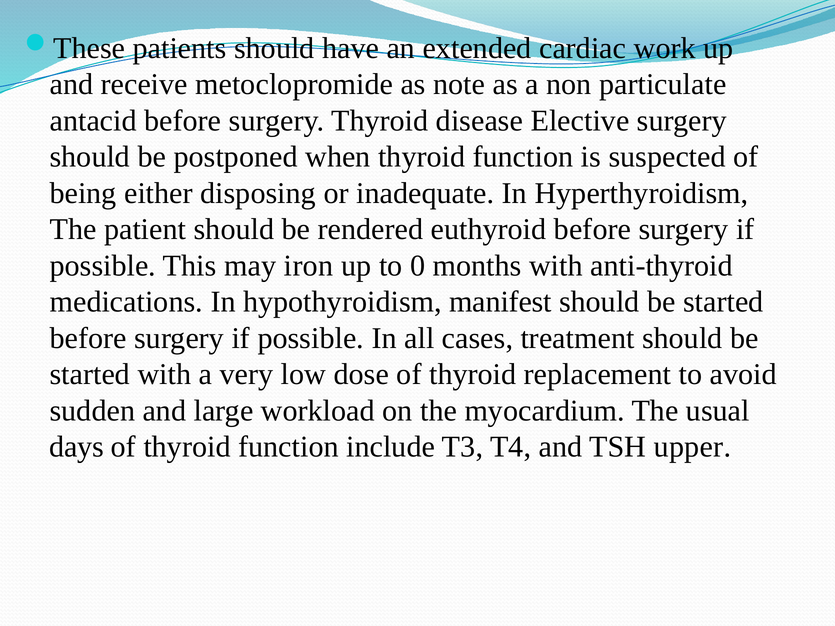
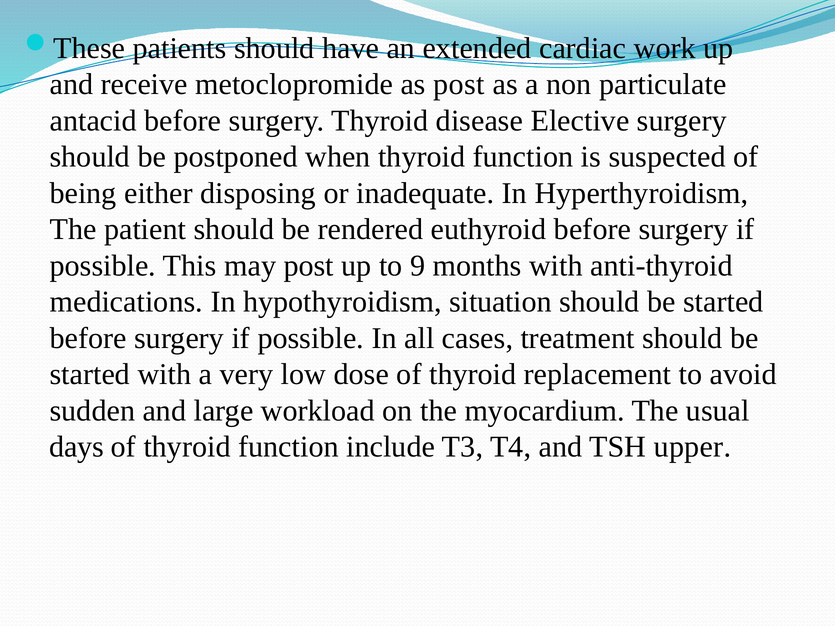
as note: note -> post
may iron: iron -> post
0: 0 -> 9
manifest: manifest -> situation
